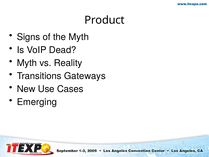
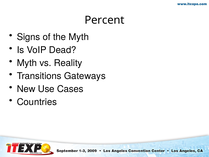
Product: Product -> Percent
Emerging: Emerging -> Countries
